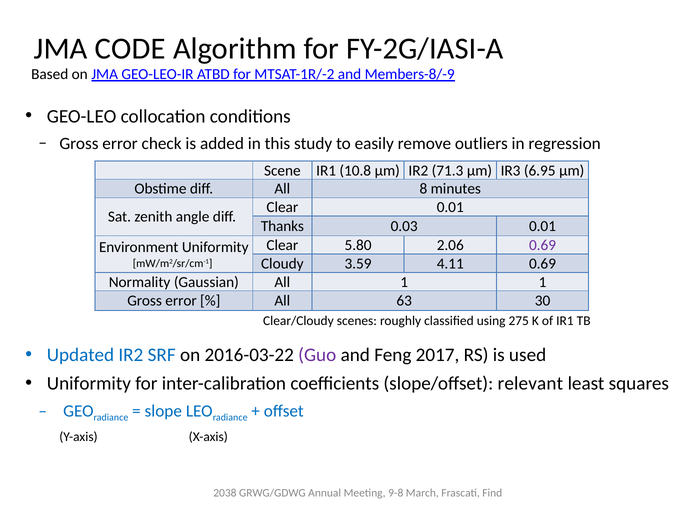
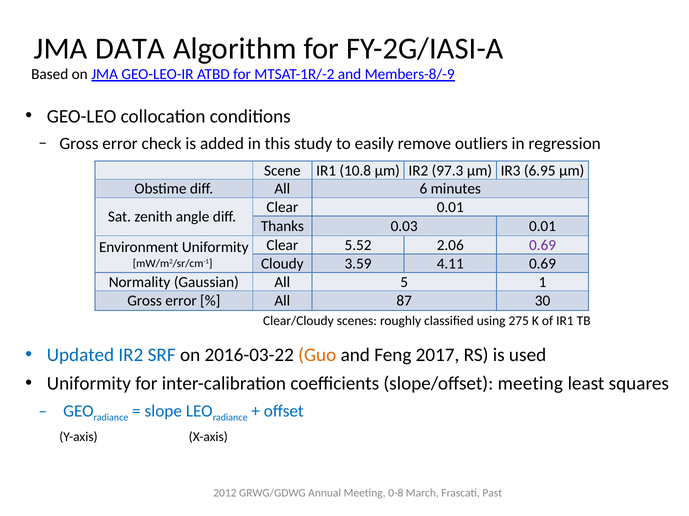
CODE: CODE -> DATA
71.3: 71.3 -> 97.3
8: 8 -> 6
5.80: 5.80 -> 5.52
All 1: 1 -> 5
63: 63 -> 87
Guo colour: purple -> orange
slope/offset relevant: relevant -> meeting
2038: 2038 -> 2012
9-8: 9-8 -> 0-8
Find: Find -> Past
